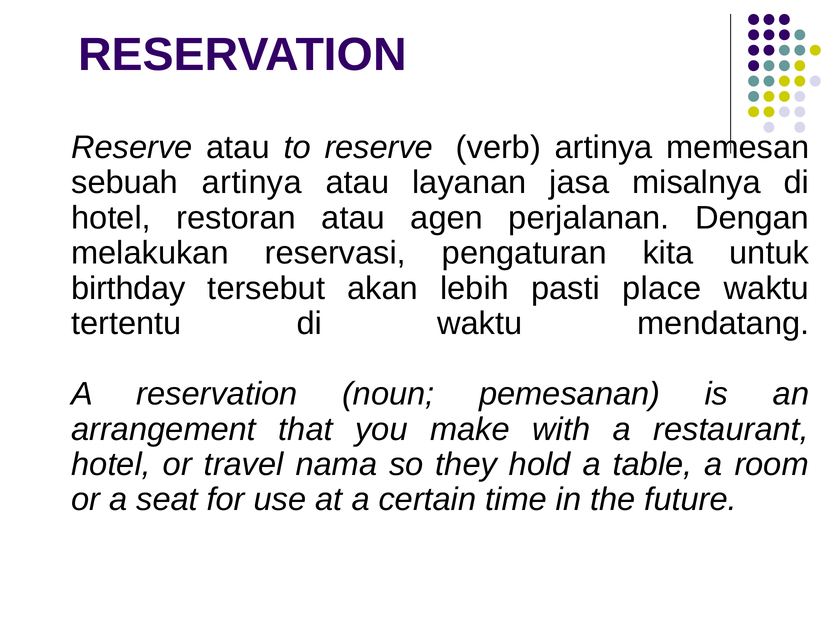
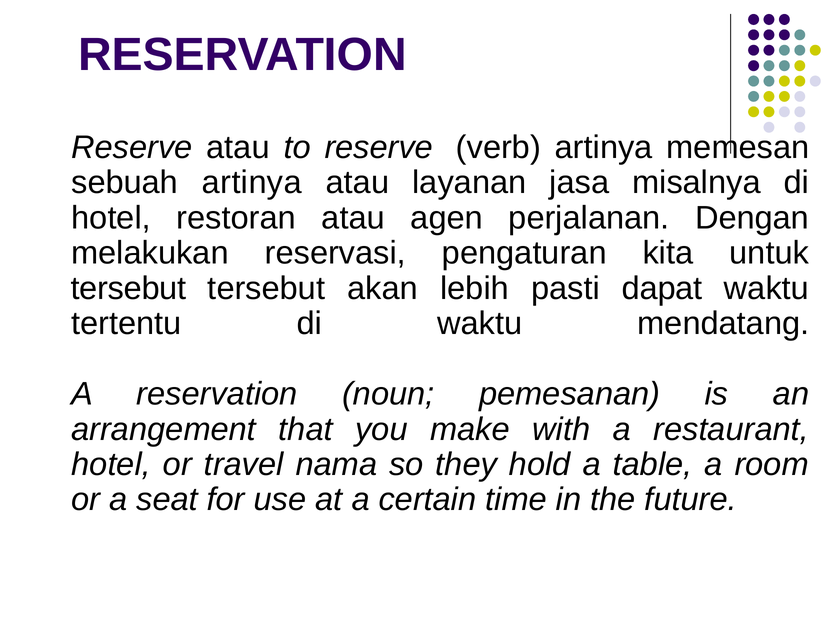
birthday at (128, 288): birthday -> tersebut
place: place -> dapat
